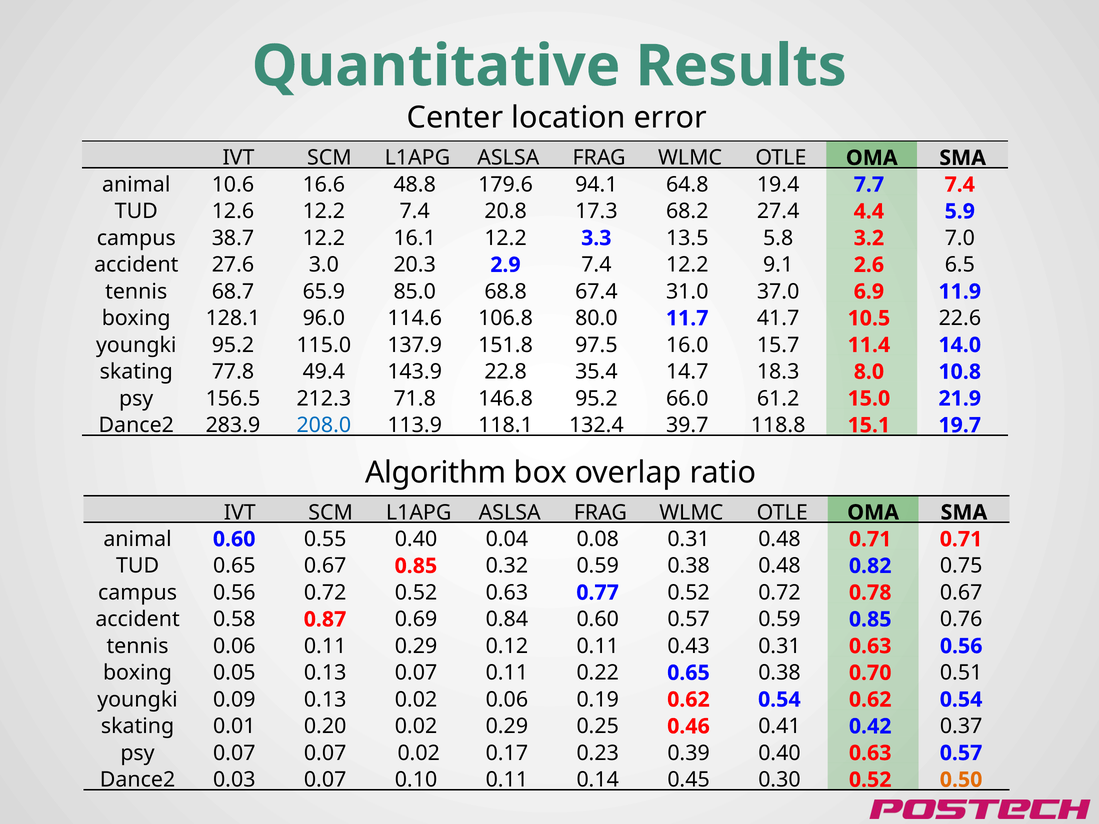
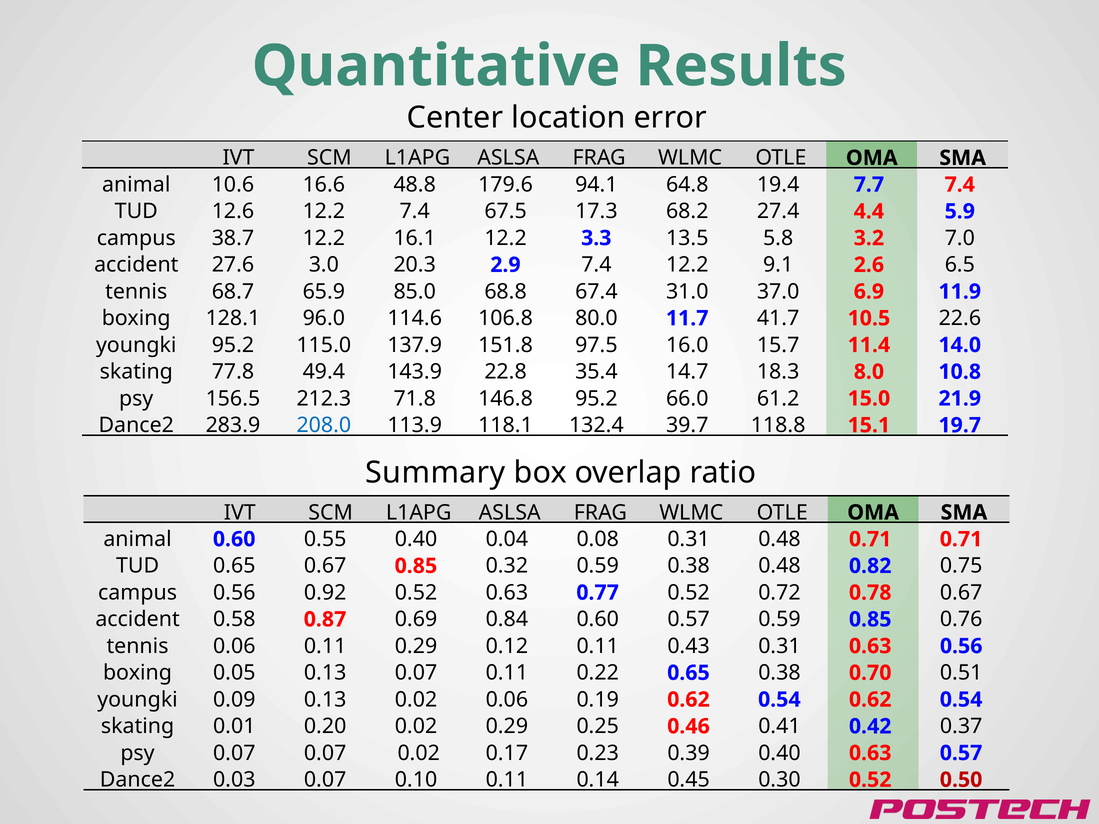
20.8: 20.8 -> 67.5
Algorithm: Algorithm -> Summary
0.56 0.72: 0.72 -> 0.92
0.50 colour: orange -> red
